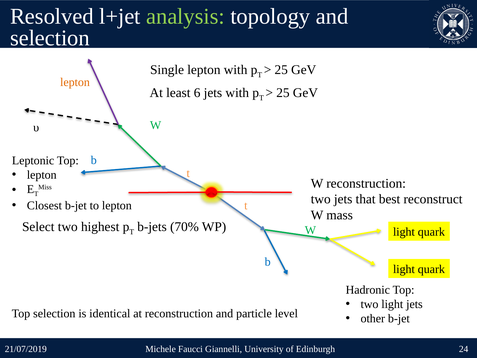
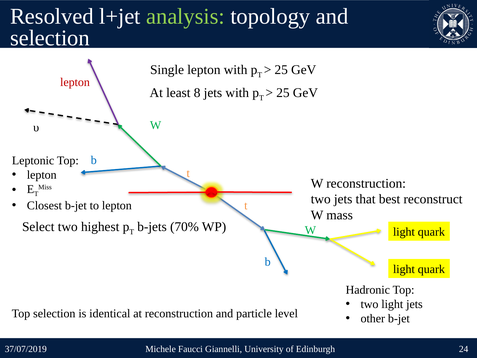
lepton at (75, 82) colour: orange -> red
6: 6 -> 8
21/07/2019: 21/07/2019 -> 37/07/2019
